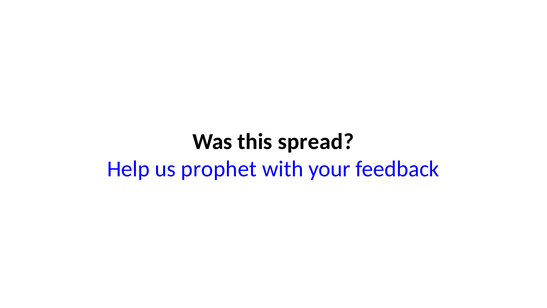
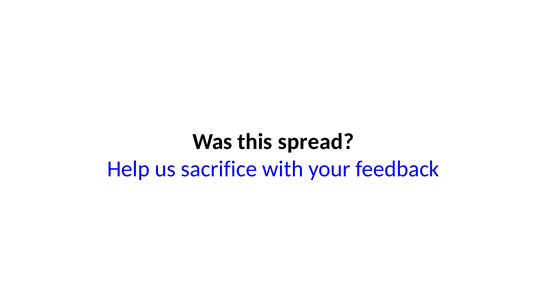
prophet: prophet -> sacrifice
